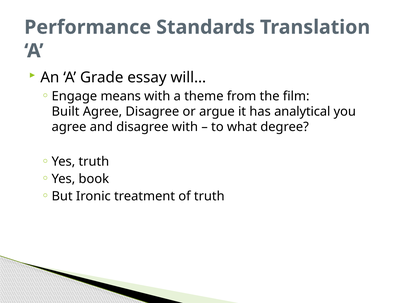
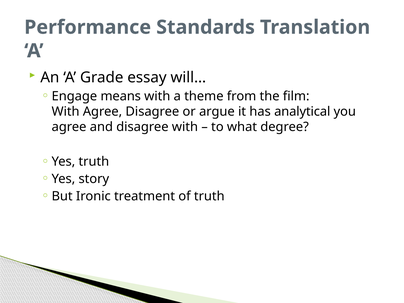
Built at (66, 112): Built -> With
book: book -> story
